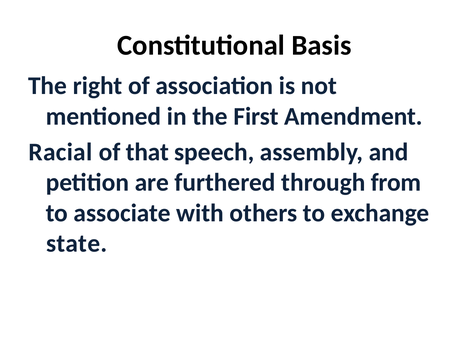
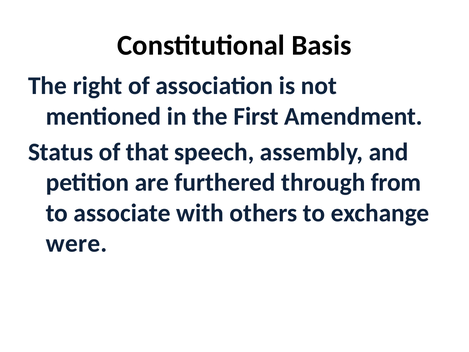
Racial: Racial -> Status
state: state -> were
